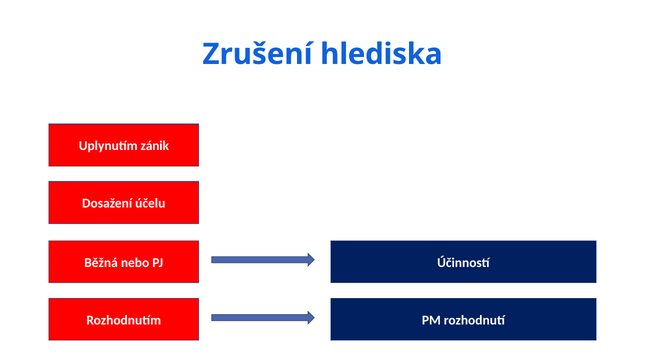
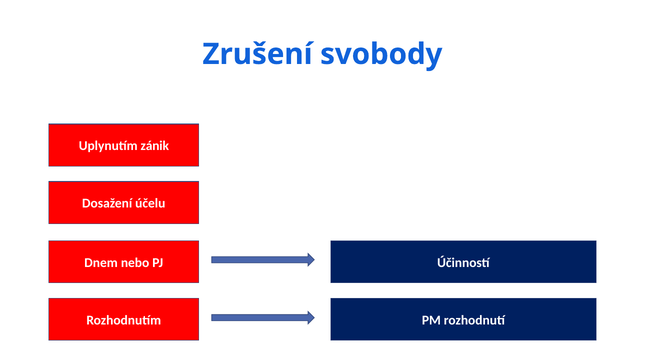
hlediska: hlediska -> svobody
Běžná: Běžná -> Dnem
